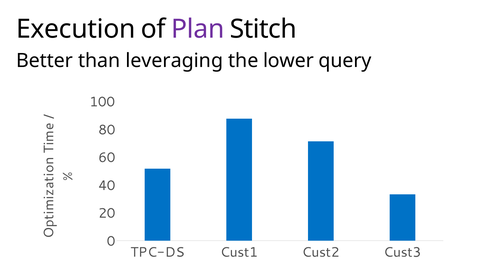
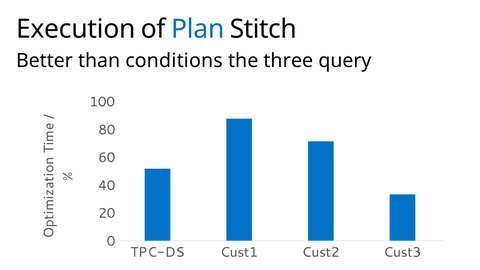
Plan colour: purple -> blue
leveraging: leveraging -> conditions
lower: lower -> three
